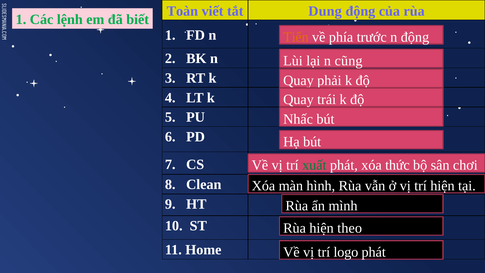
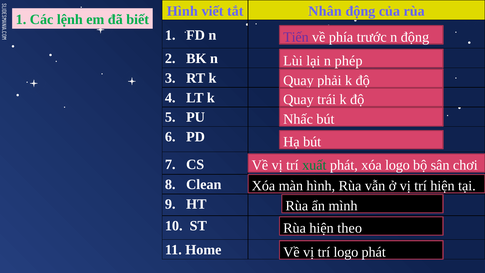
Toàn at (182, 11): Toàn -> Hình
Dung: Dung -> Nhân
Tiến colour: orange -> purple
cũng: cũng -> phép
xóa thức: thức -> logo
